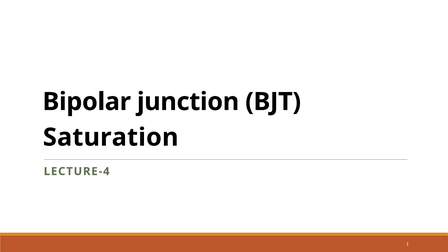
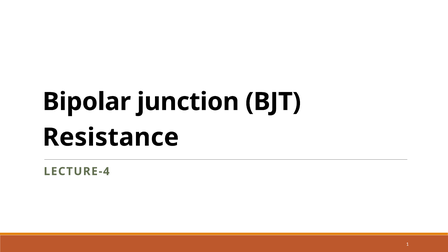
Saturation: Saturation -> Resistance
